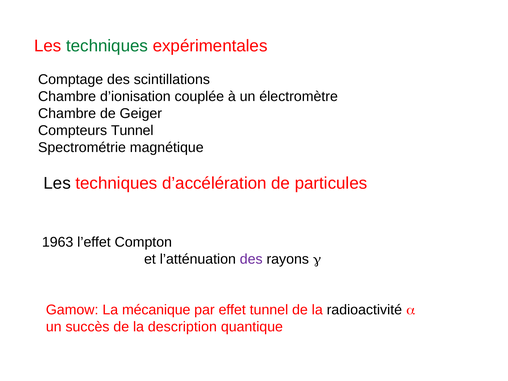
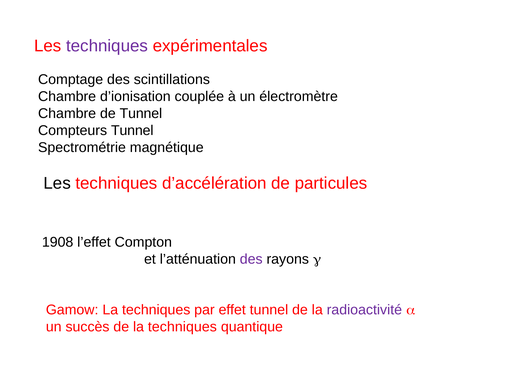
techniques at (107, 46) colour: green -> purple
de Geiger: Geiger -> Tunnel
1963: 1963 -> 1908
Gamow La mécanique: mécanique -> techniques
radioactivité colour: black -> purple
de la description: description -> techniques
